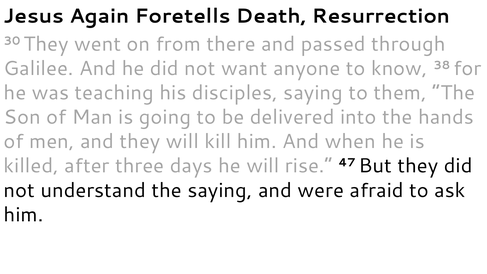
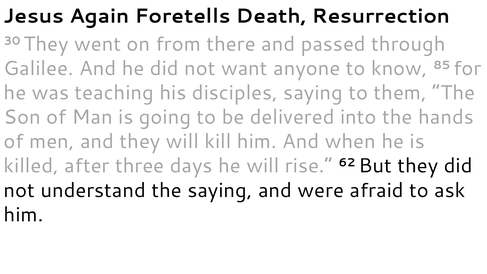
38: 38 -> 85
47: 47 -> 62
